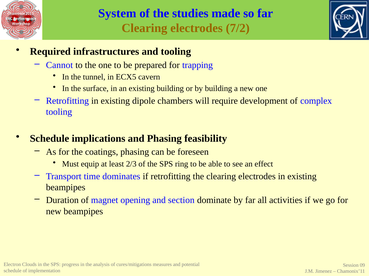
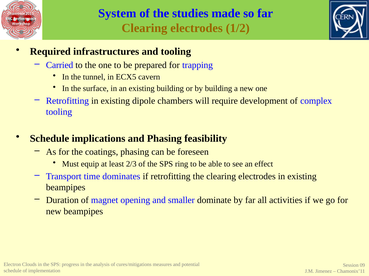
7/2: 7/2 -> 1/2
Cannot: Cannot -> Carried
section: section -> smaller
